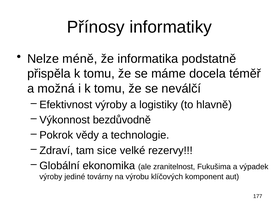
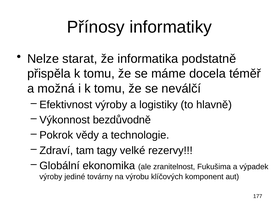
méně: méně -> starat
sice: sice -> tagy
